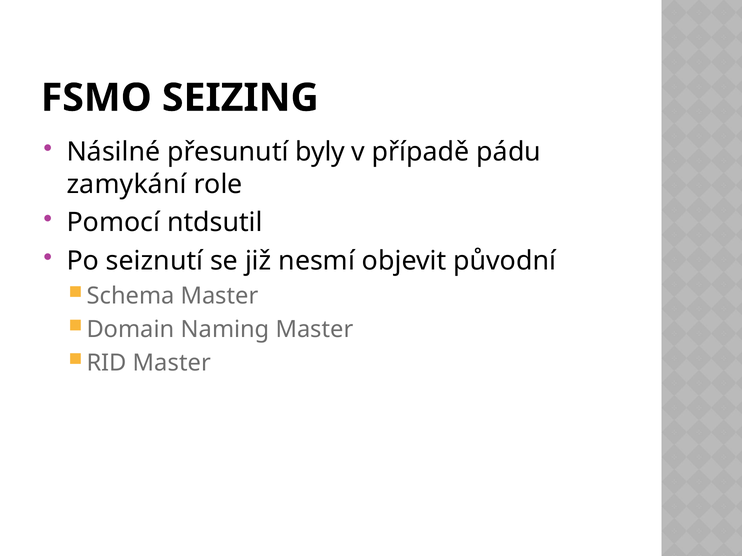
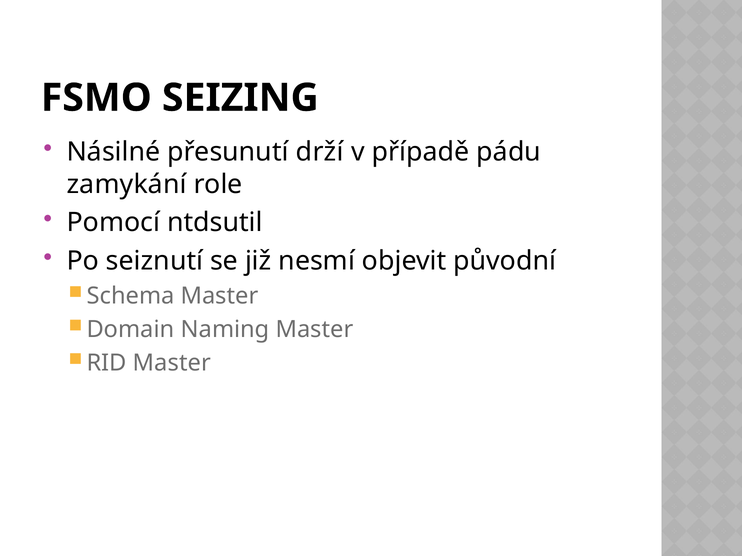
byly: byly -> drží
